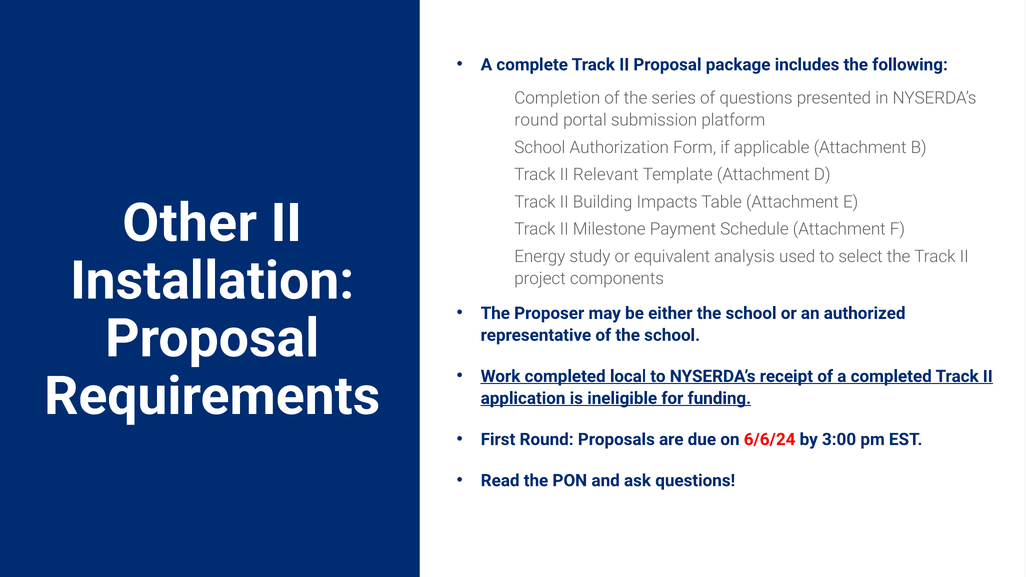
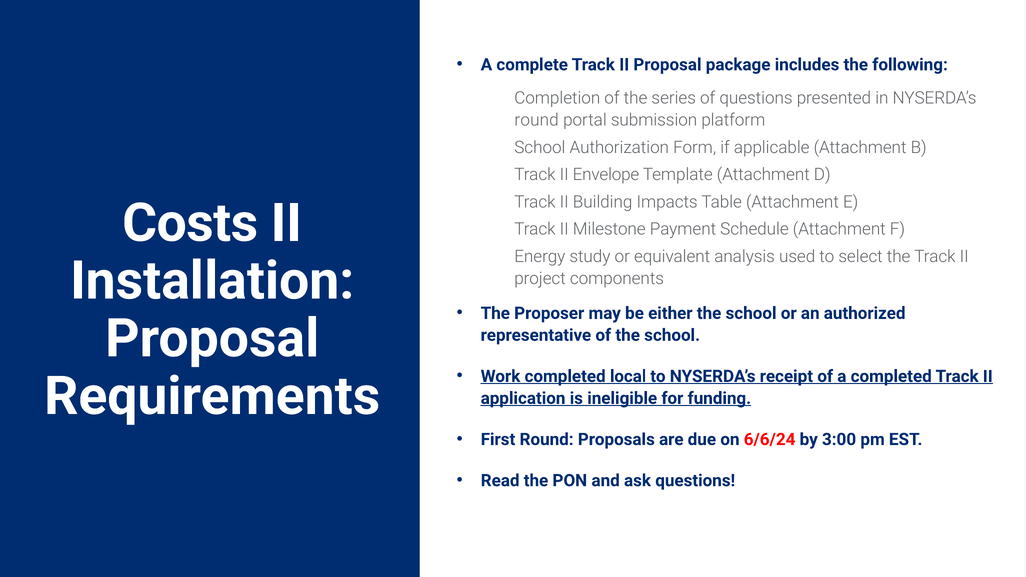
Relevant: Relevant -> Envelope
Other: Other -> Costs
